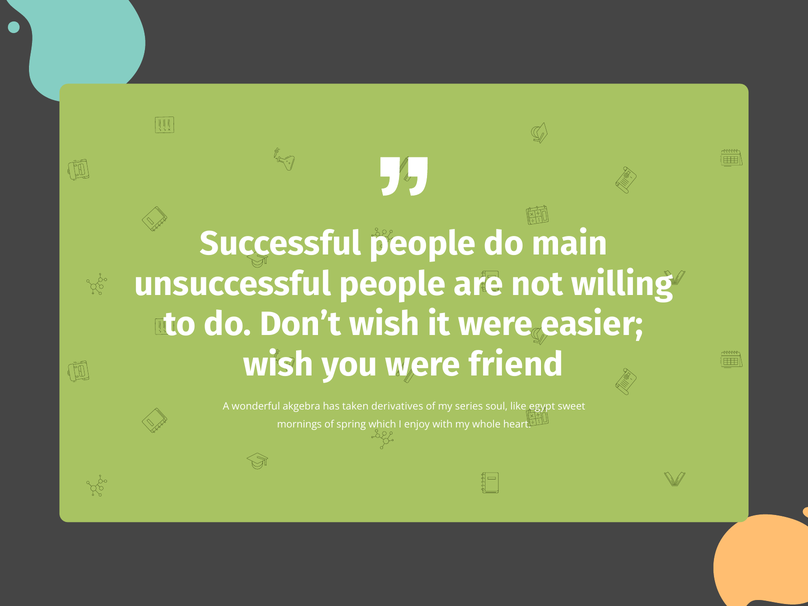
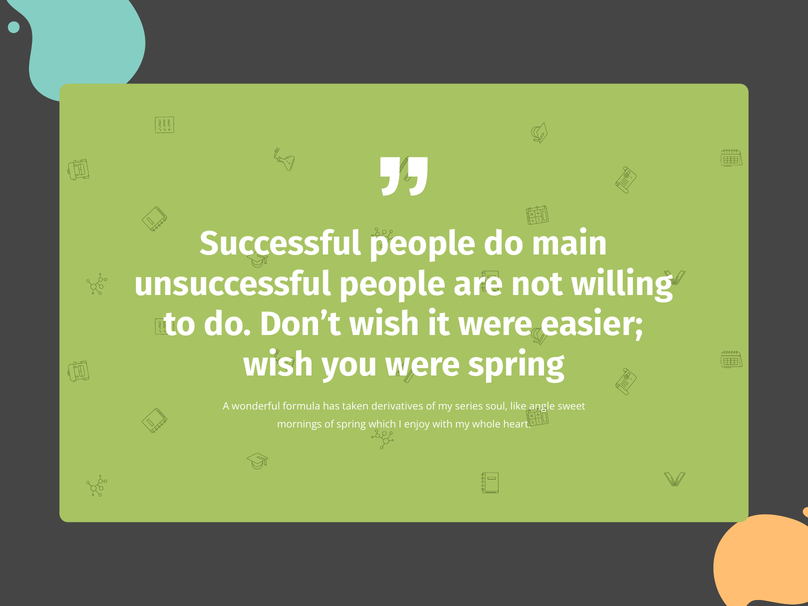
were friend: friend -> spring
akgebra: akgebra -> formula
egypt: egypt -> angle
